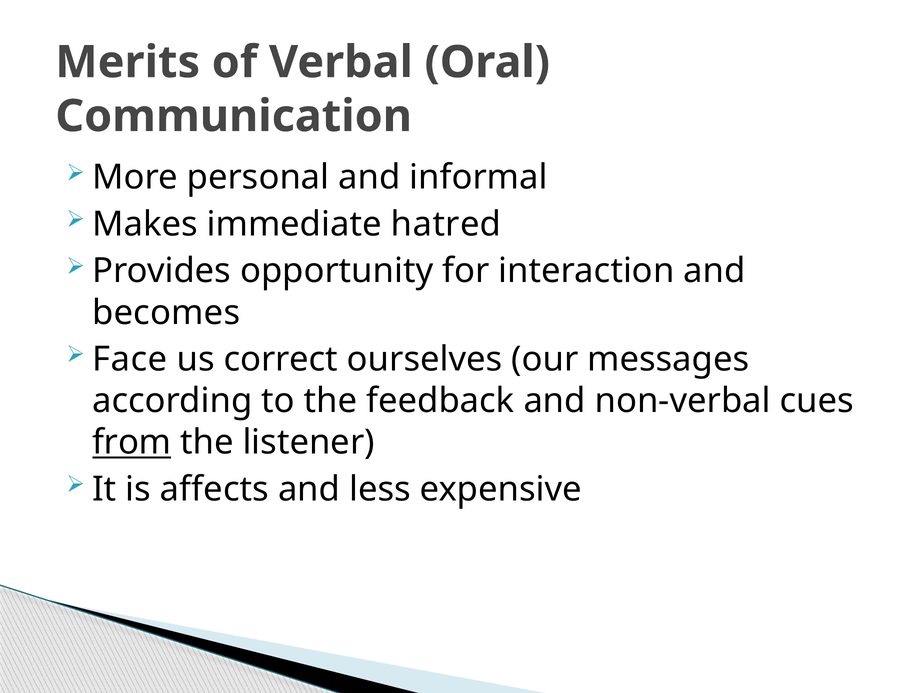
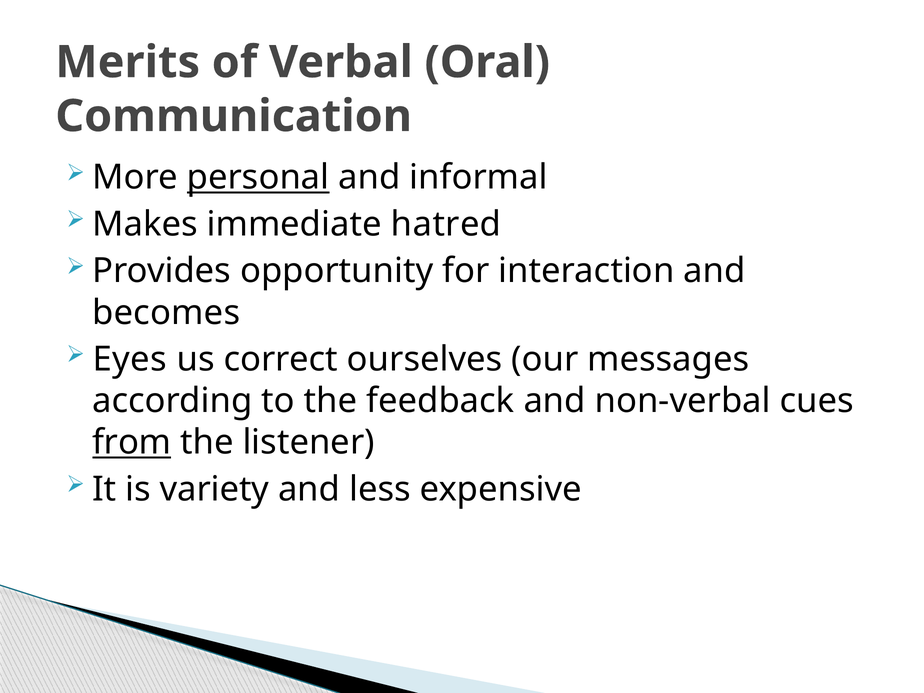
personal underline: none -> present
Face: Face -> Eyes
affects: affects -> variety
